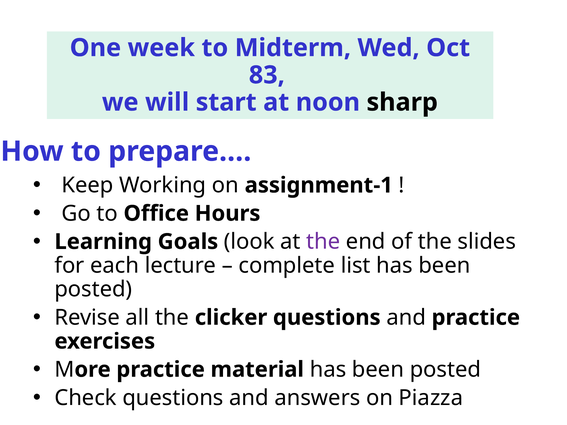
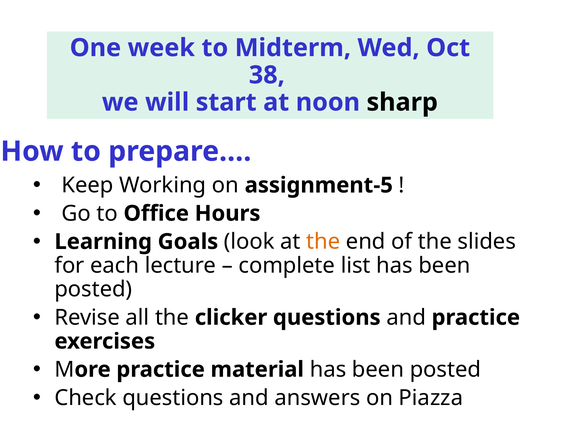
83: 83 -> 38
assignment-1: assignment-1 -> assignment-5
the at (323, 242) colour: purple -> orange
